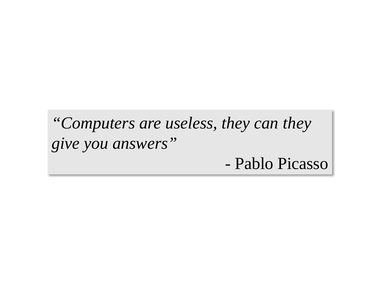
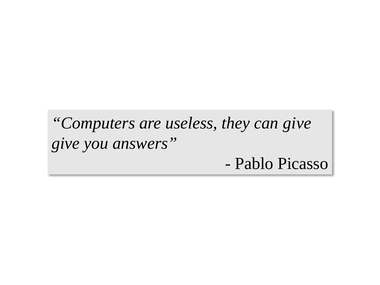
can they: they -> give
